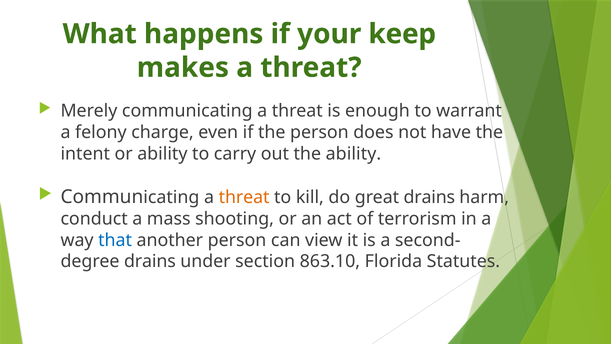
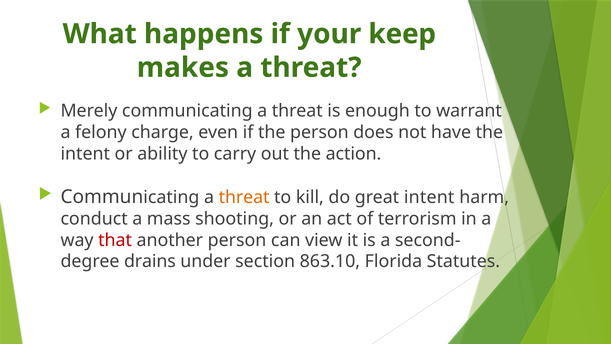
the ability: ability -> action
great drains: drains -> intent
that colour: blue -> red
